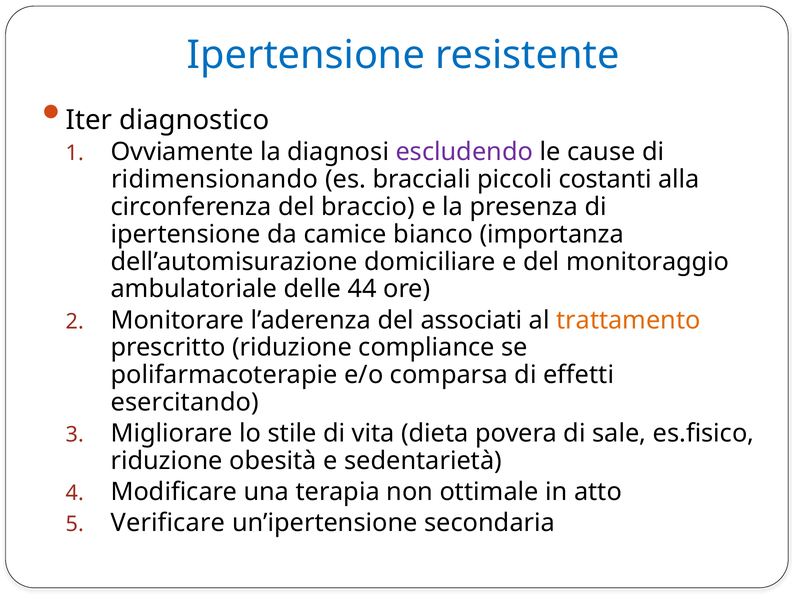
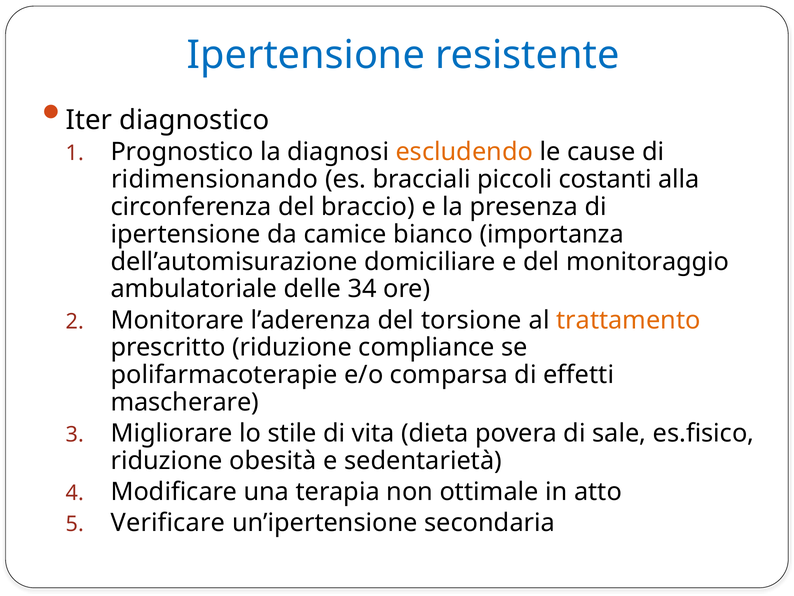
Ovviamente: Ovviamente -> Prognostico
escludendo colour: purple -> orange
44: 44 -> 34
associati: associati -> torsione
esercitando: esercitando -> mascherare
